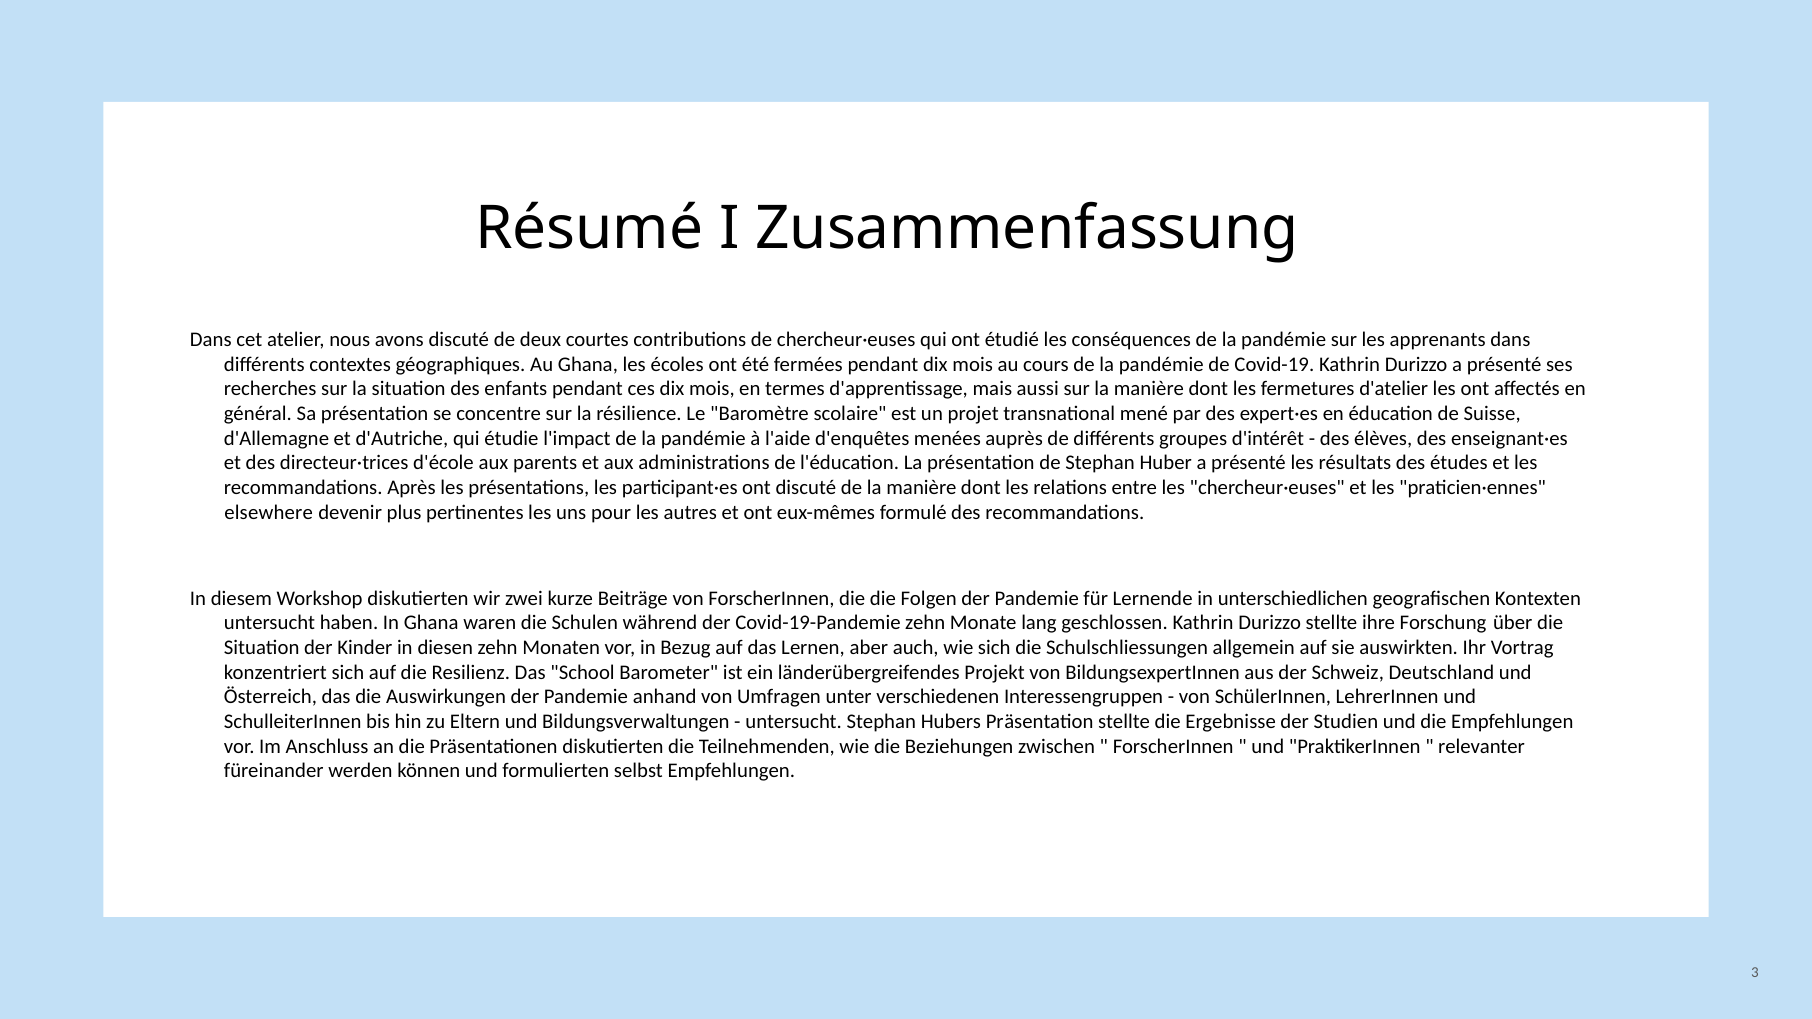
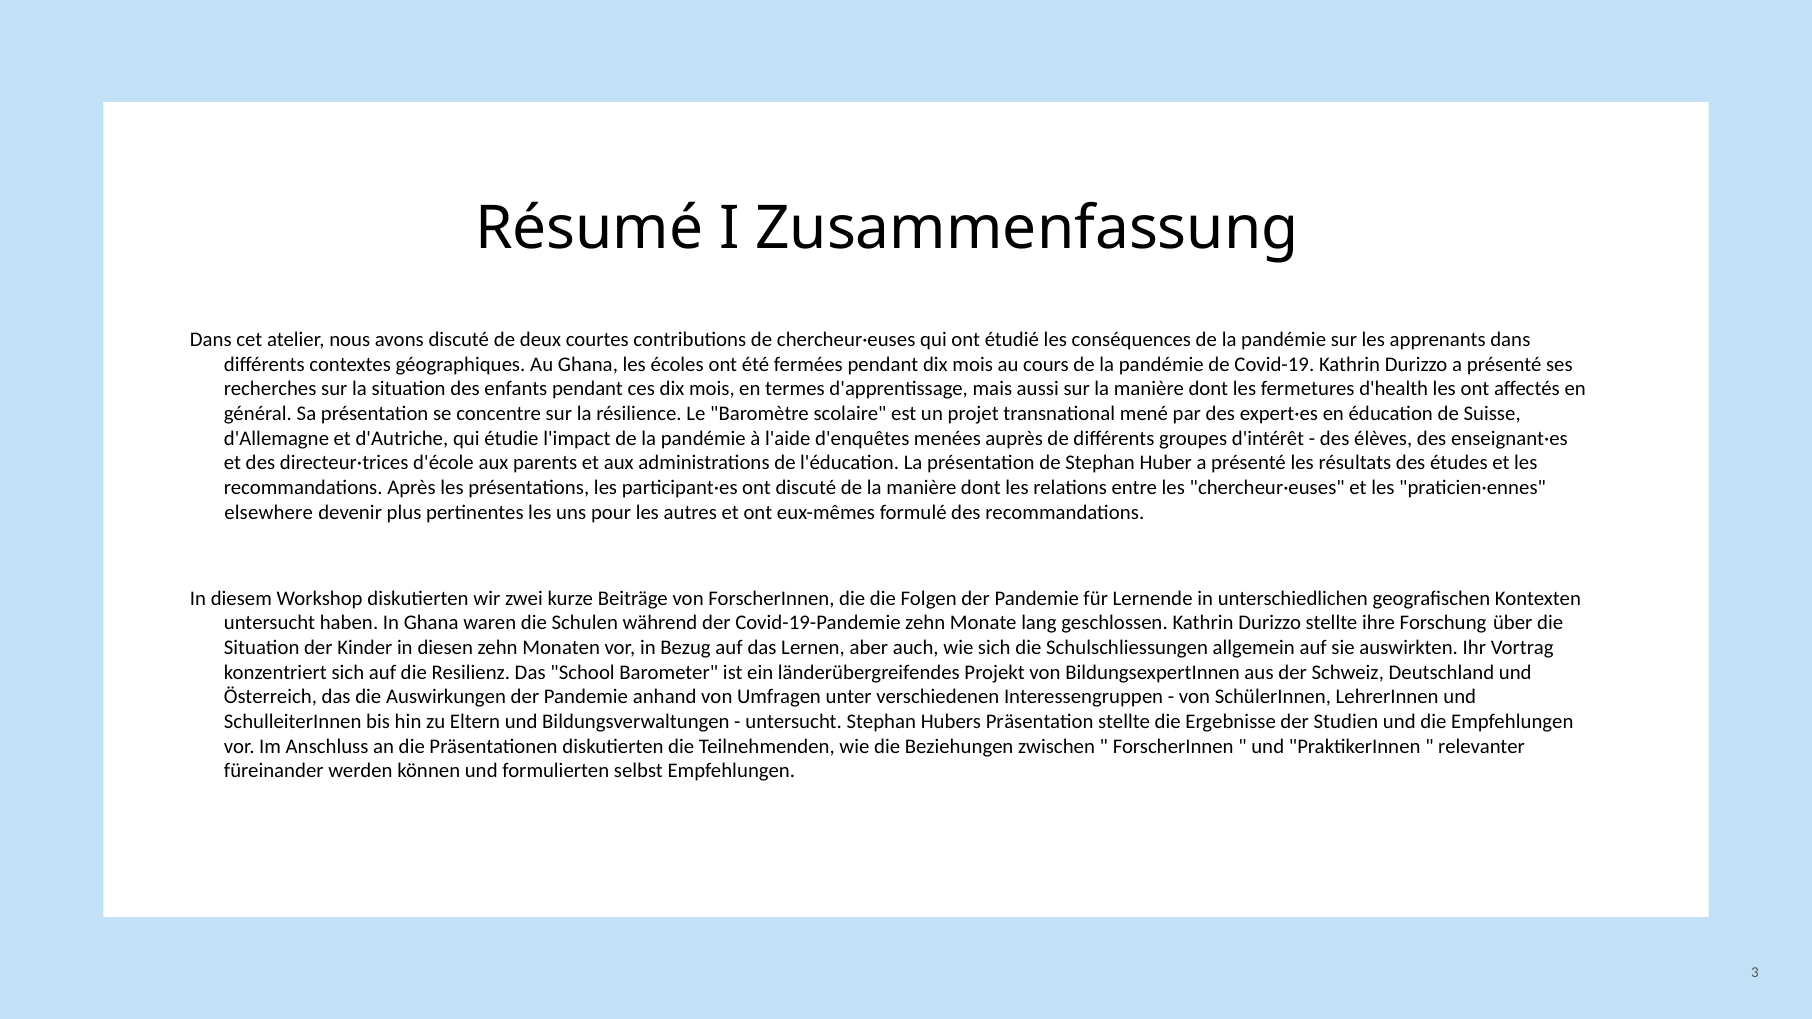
d'atelier: d'atelier -> d'health
